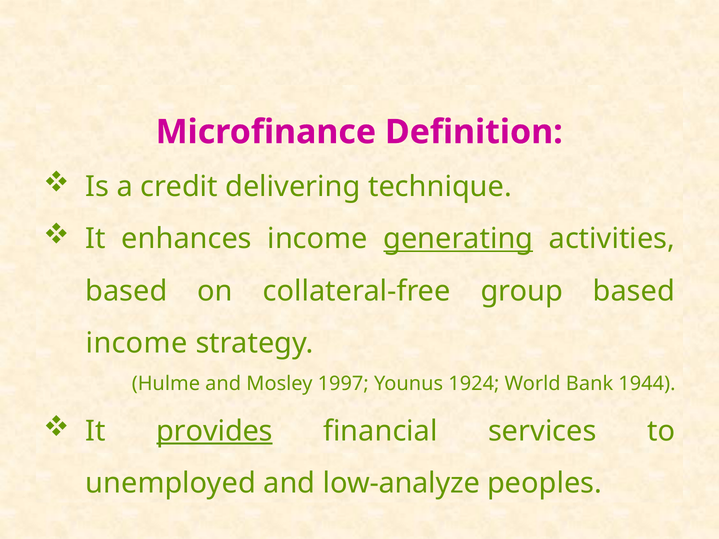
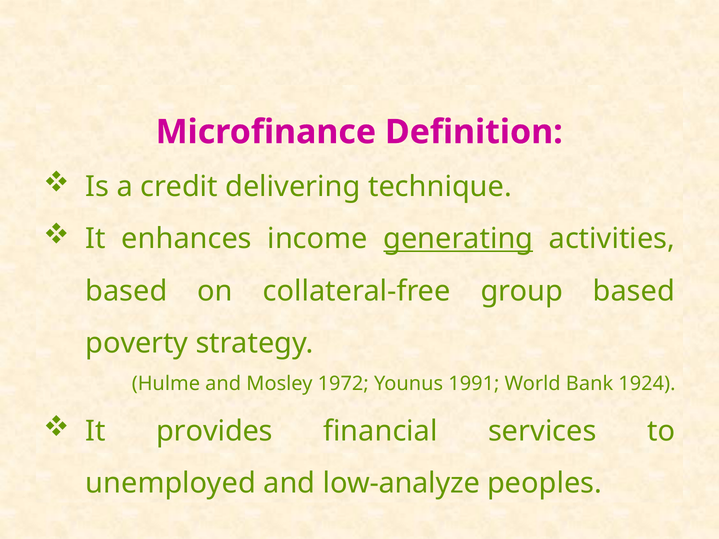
income at (137, 343): income -> poverty
1997: 1997 -> 1972
1924: 1924 -> 1991
1944: 1944 -> 1924
provides underline: present -> none
